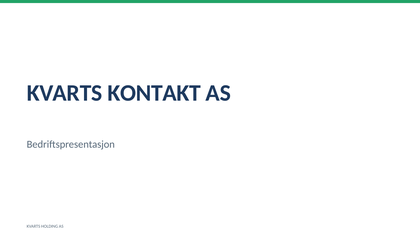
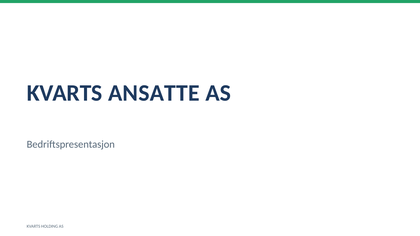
KONTAKT: KONTAKT -> ANSATTE
